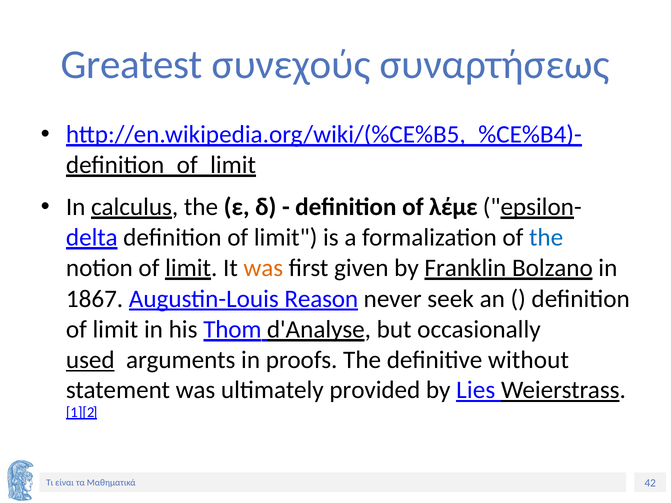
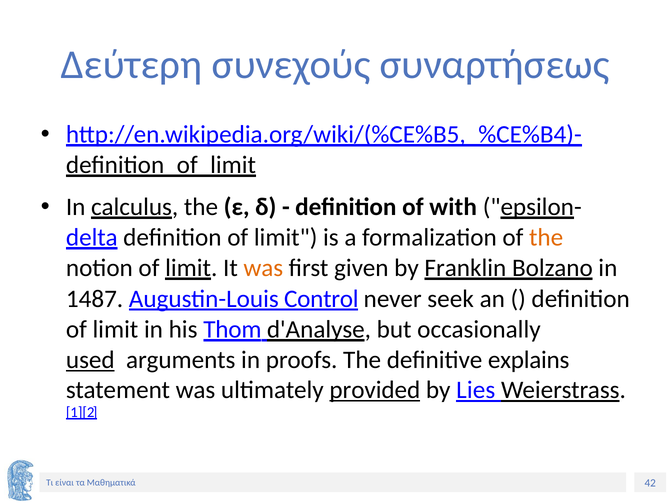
Greatest: Greatest -> Δεύτερη
λέμε: λέμε -> with
the at (546, 238) colour: blue -> orange
1867: 1867 -> 1487
Reason: Reason -> Control
without: without -> explains
provided underline: none -> present
